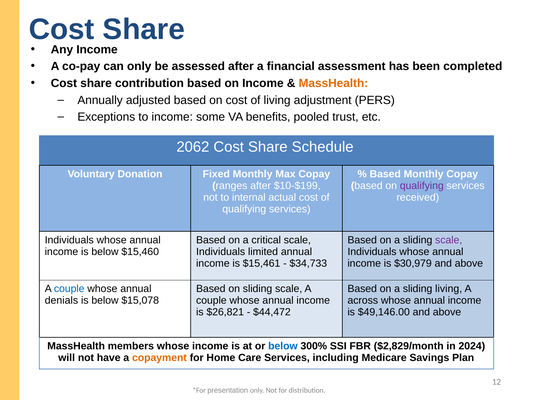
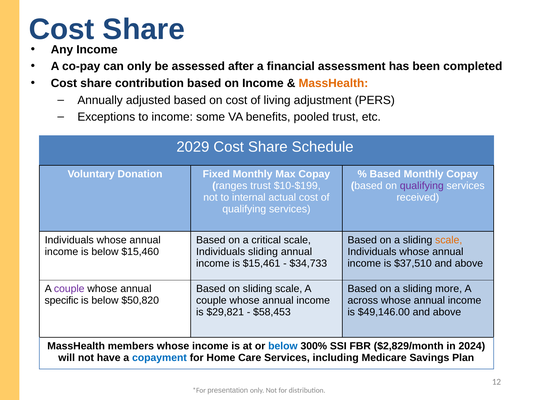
2062: 2062 -> 2029
ranges after: after -> trust
scale at (449, 240) colour: purple -> orange
Individuals limited: limited -> sliding
$30,979: $30,979 -> $37,510
couple at (69, 289) colour: blue -> purple
sliding living: living -> more
denials: denials -> specific
$15,078: $15,078 -> $50,820
$26,821: $26,821 -> $29,821
$44,472: $44,472 -> $58,453
copayment colour: orange -> blue
